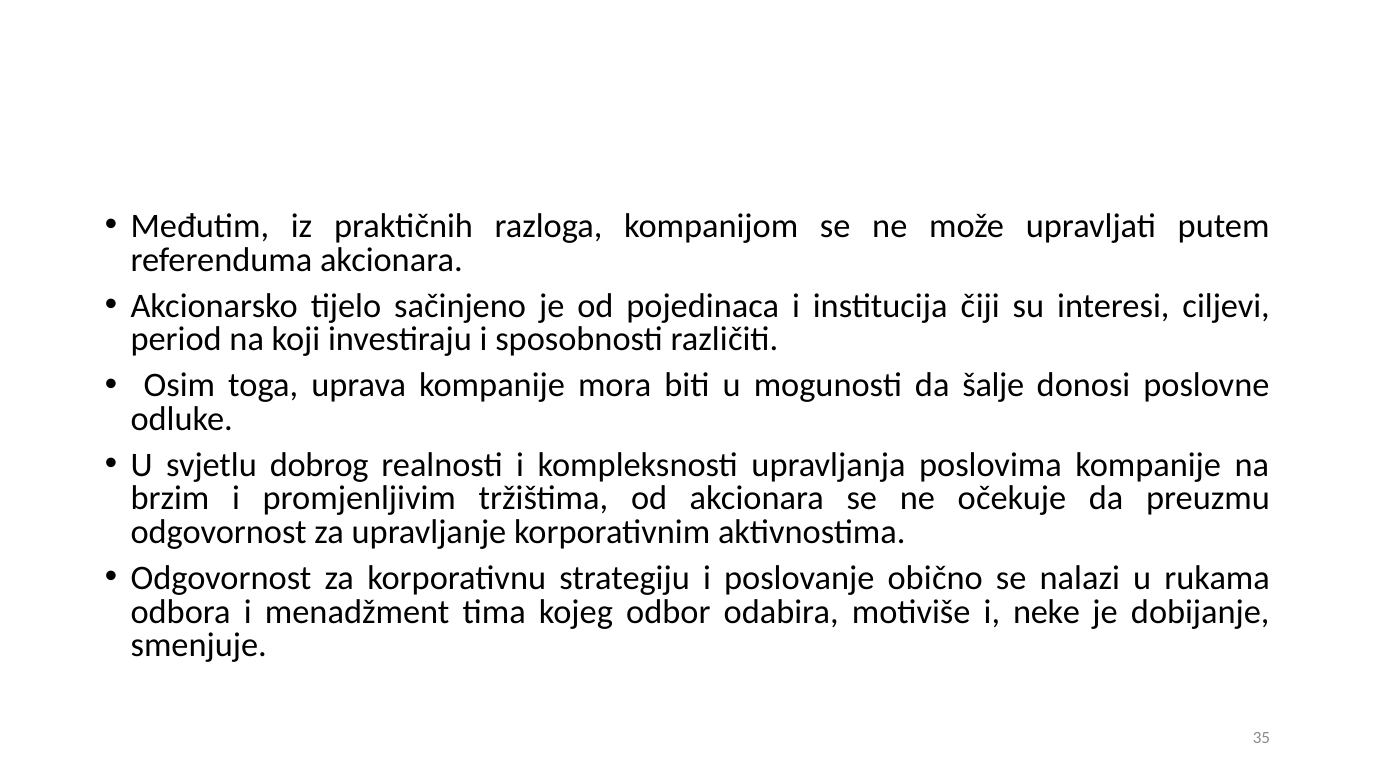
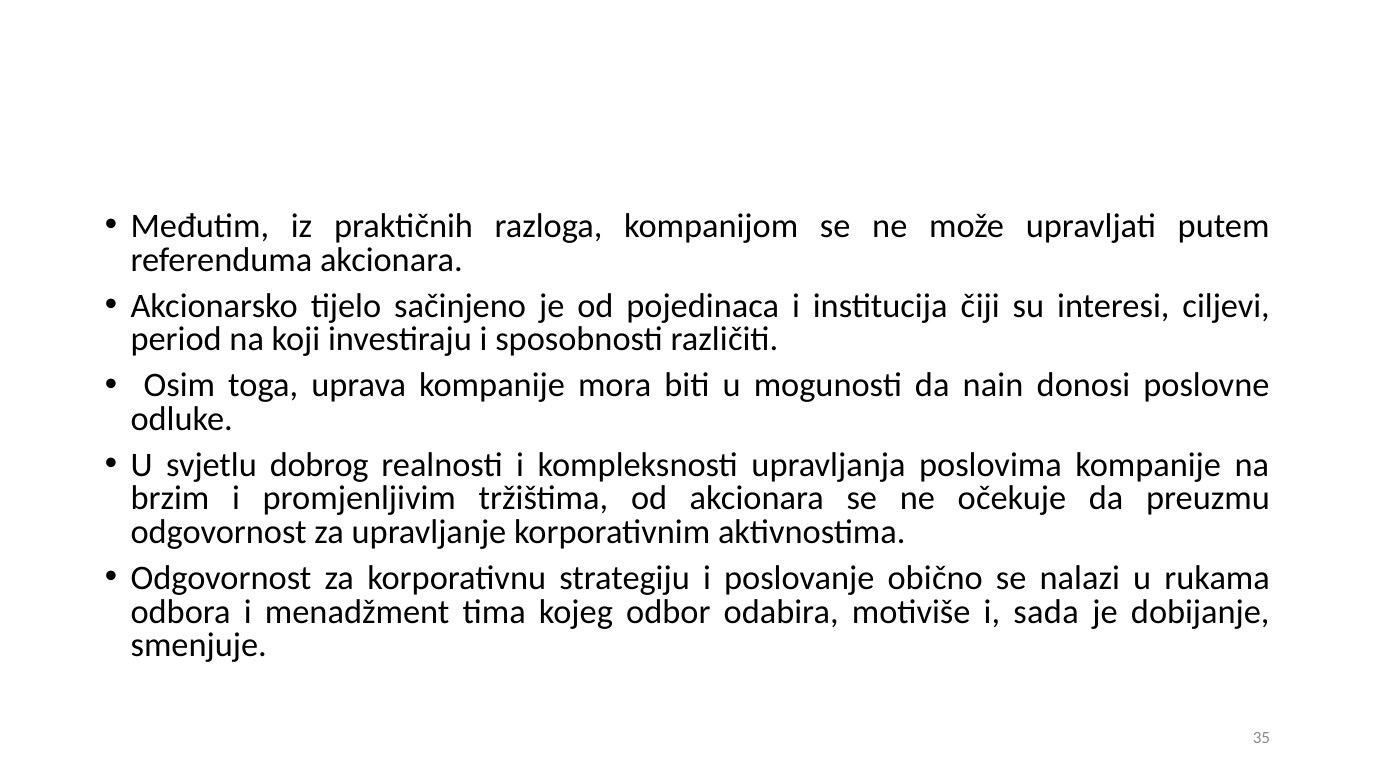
šalje: šalje -> nain
neke: neke -> sada
